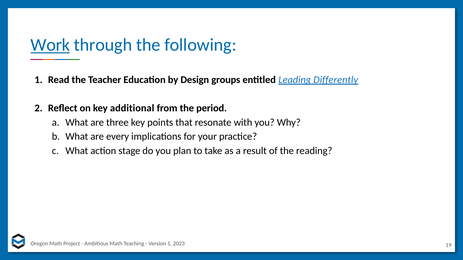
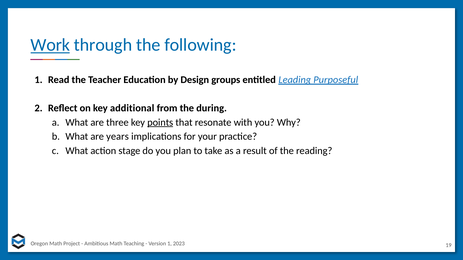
Differently: Differently -> Purposeful
period: period -> during
points underline: none -> present
every: every -> years
